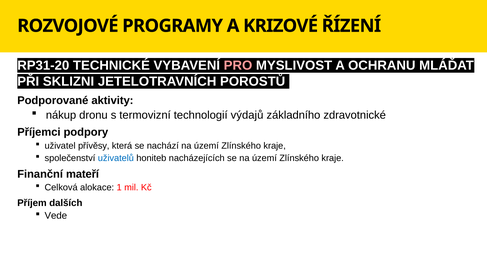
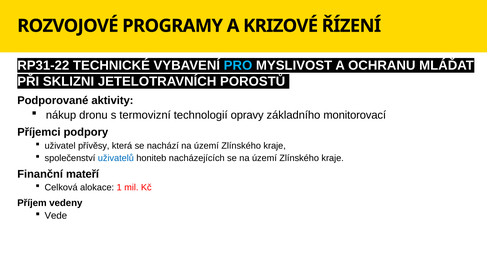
RP31-20: RP31-20 -> RP31-22
PRO colour: pink -> light blue
výdajů: výdajů -> opravy
zdravotnické: zdravotnické -> monitorovací
dalších: dalších -> vedeny
